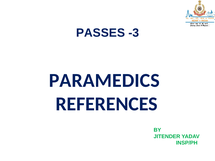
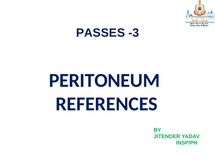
PARAMEDICS: PARAMEDICS -> PERITONEUM
